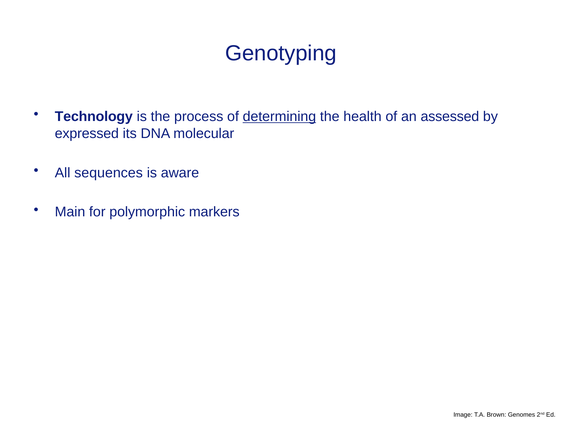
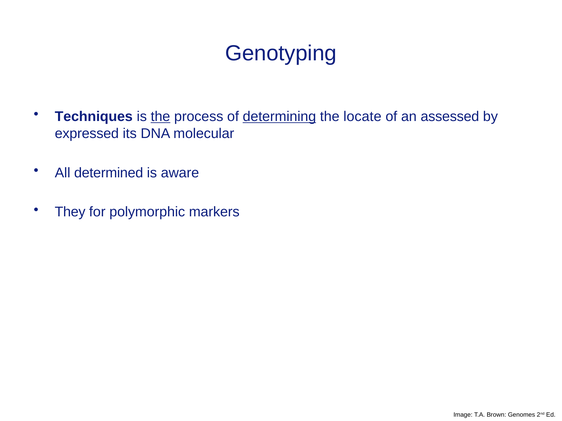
Technology: Technology -> Techniques
the at (160, 117) underline: none -> present
health: health -> locate
sequences: sequences -> determined
Main: Main -> They
